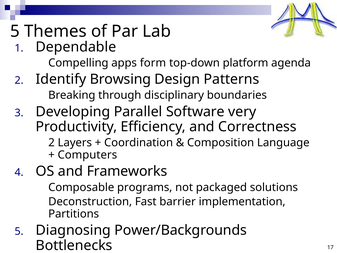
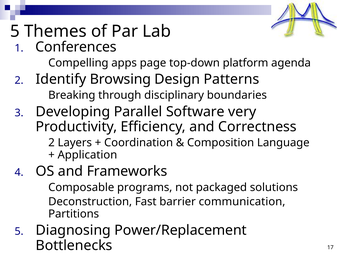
Dependable: Dependable -> Conferences
form: form -> page
Computers: Computers -> Application
implementation: implementation -> communication
Power/Backgrounds: Power/Backgrounds -> Power/Replacement
